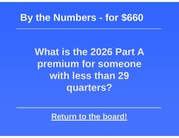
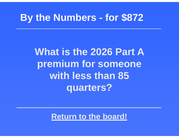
$660: $660 -> $872
29: 29 -> 85
